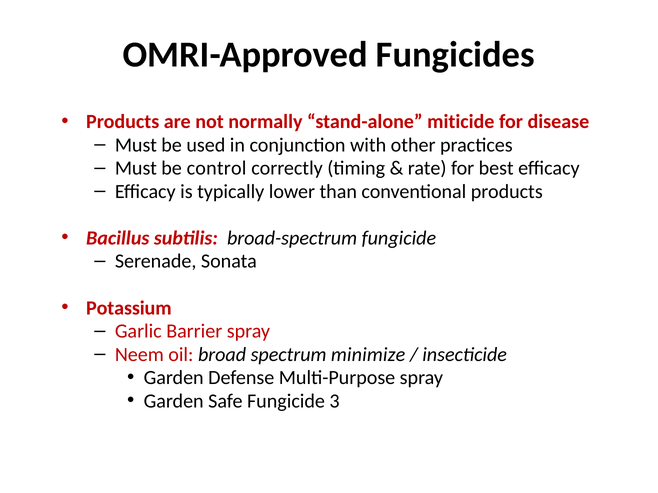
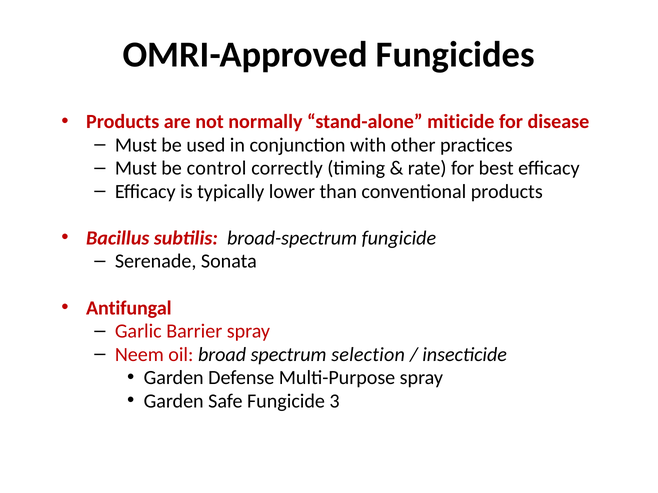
Potassium: Potassium -> Antifungal
minimize: minimize -> selection
